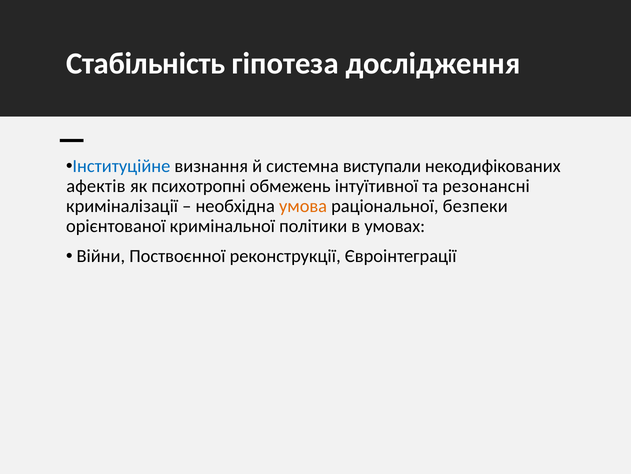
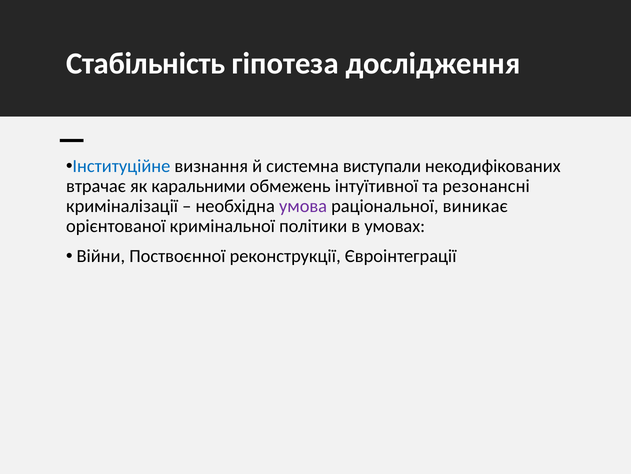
афектів: афектів -> втрачає
психотропні: психотропні -> каральними
умова colour: orange -> purple
безпеки: безпеки -> виникає
